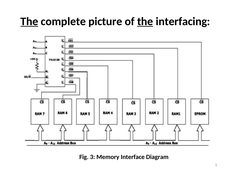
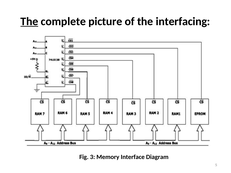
the at (145, 21) underline: present -> none
